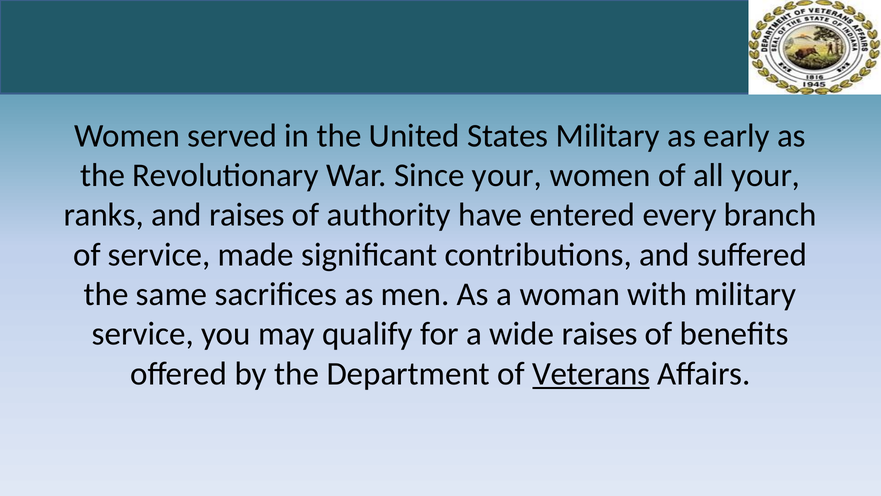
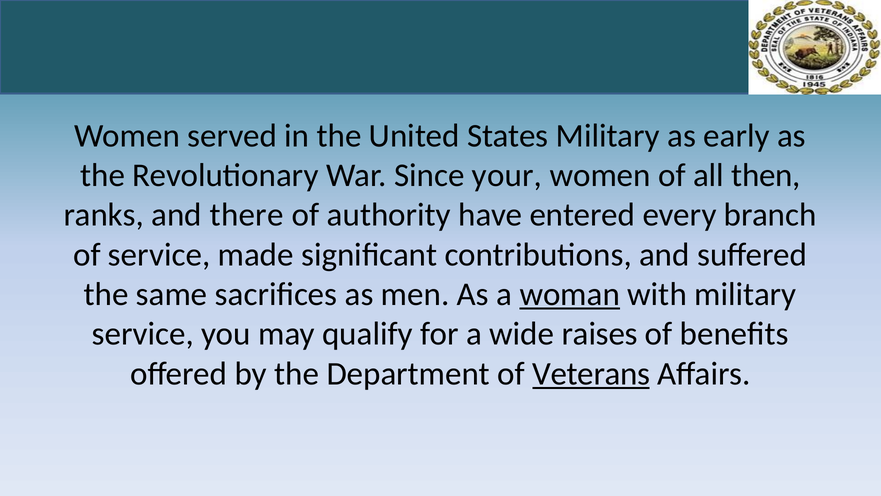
all your: your -> then
and raises: raises -> there
woman underline: none -> present
